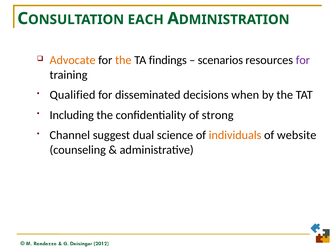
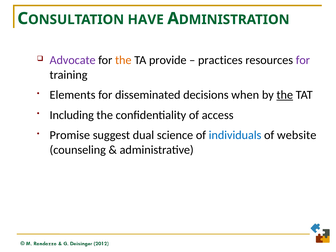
EACH: EACH -> HAVE
Advocate colour: orange -> purple
findings: findings -> provide
scenarios: scenarios -> practices
Qualified: Qualified -> Elements
the at (285, 95) underline: none -> present
strong: strong -> access
Channel: Channel -> Promise
individuals colour: orange -> blue
